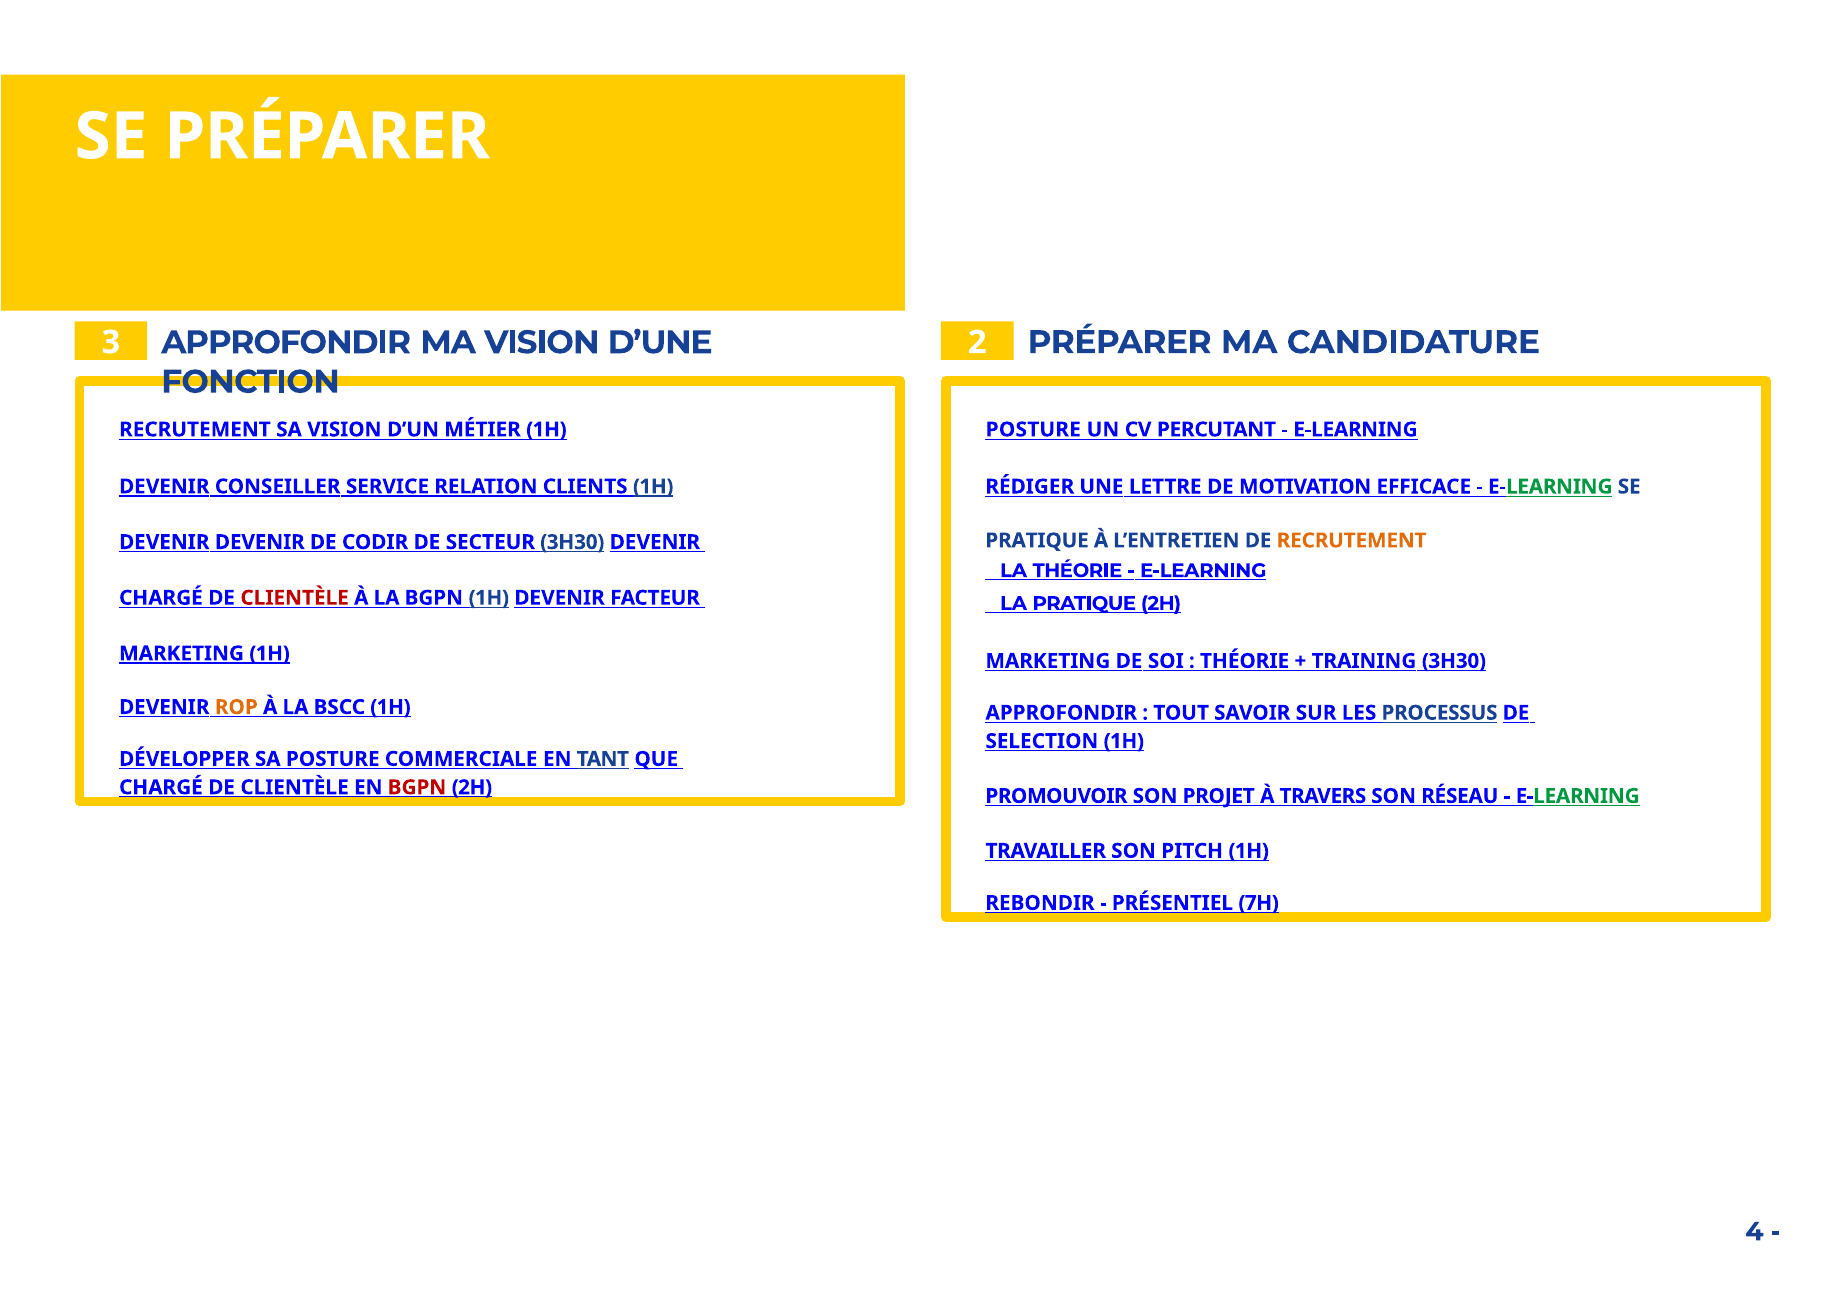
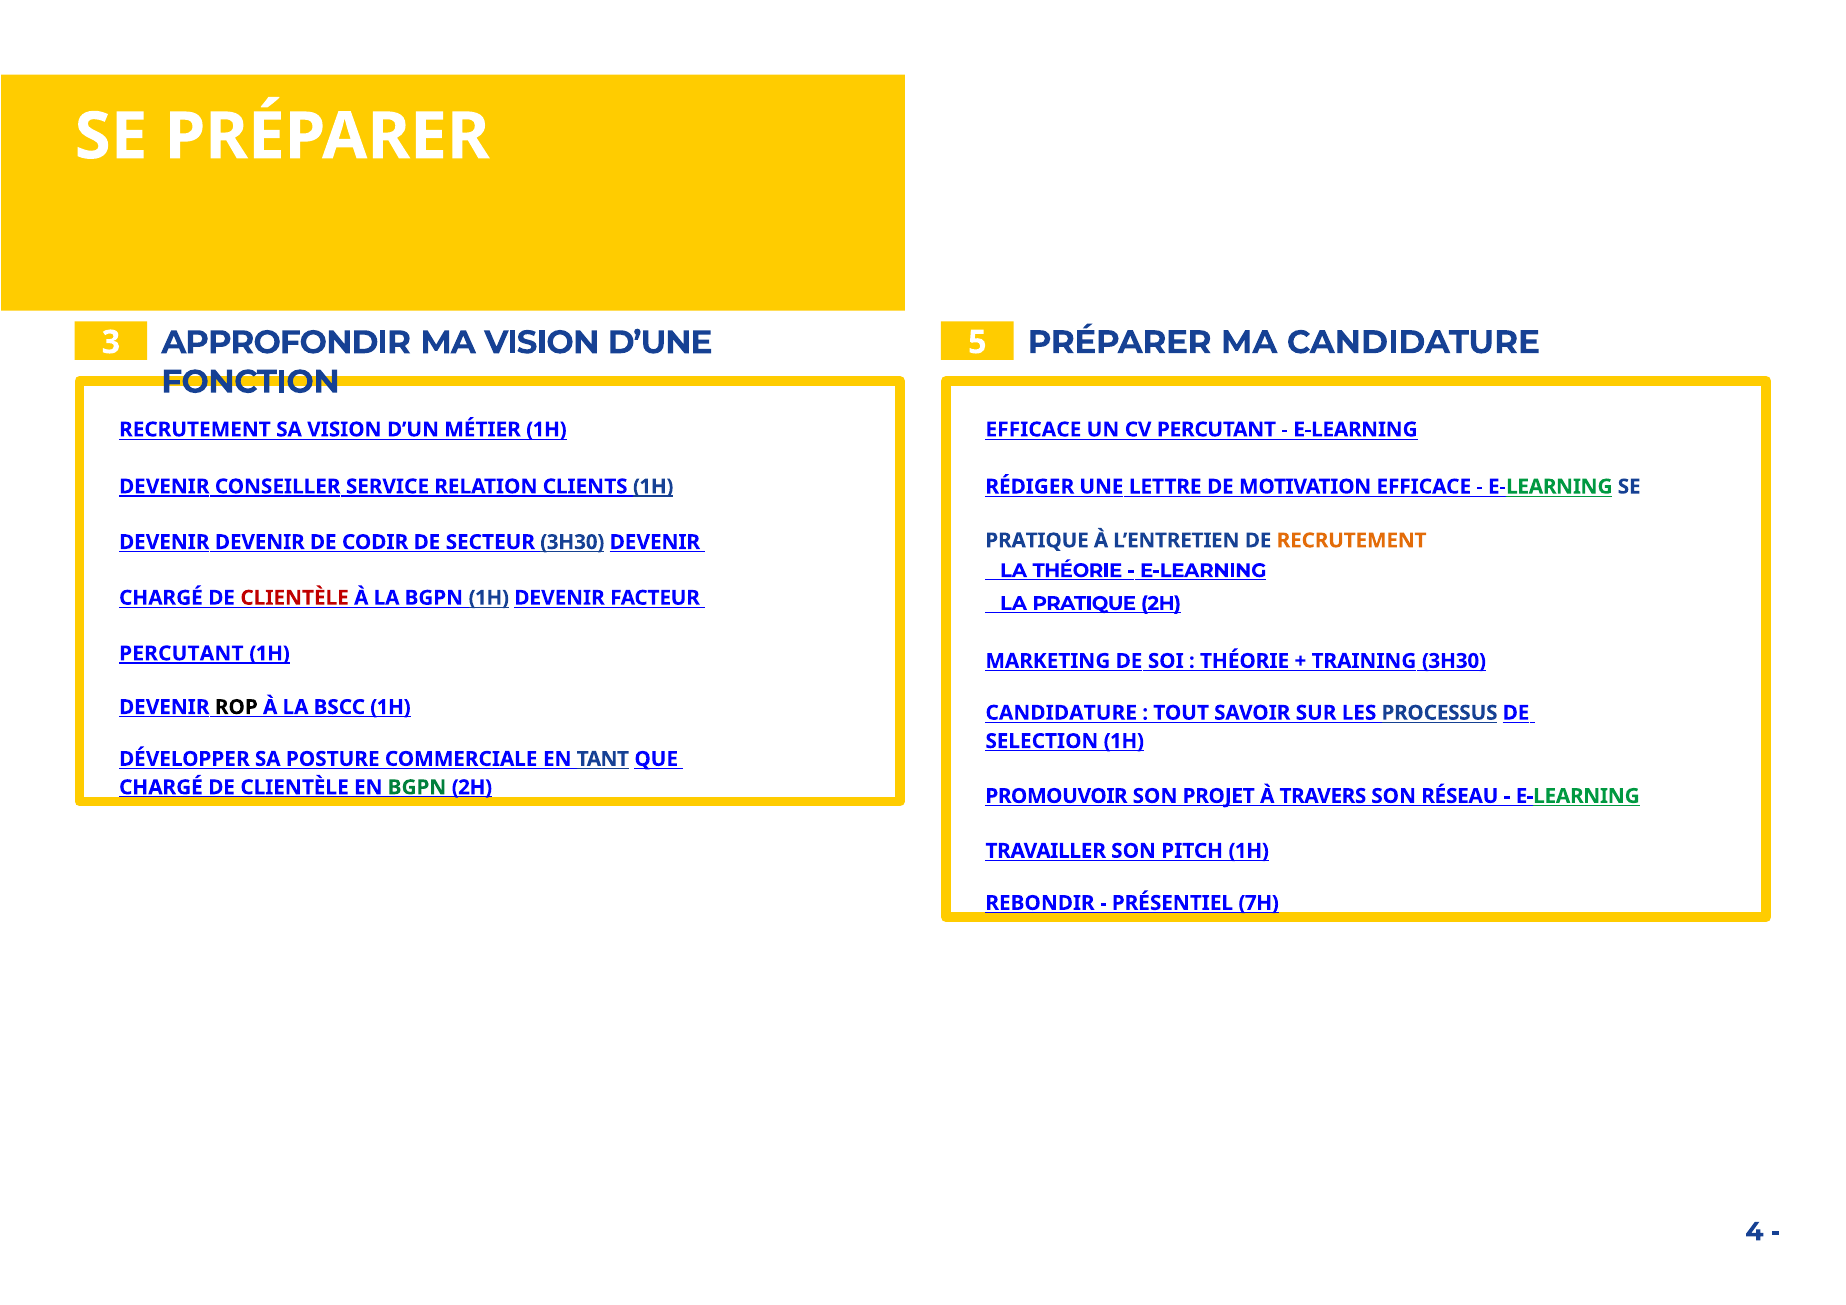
2: 2 -> 5
POSTURE at (1033, 430): POSTURE -> EFFICACE
MARKETING at (182, 654): MARKETING -> PERCUTANT
ROP colour: orange -> black
APPROFONDIR at (1061, 713): APPROFONDIR -> CANDIDATURE
BGPN at (417, 788) colour: red -> green
